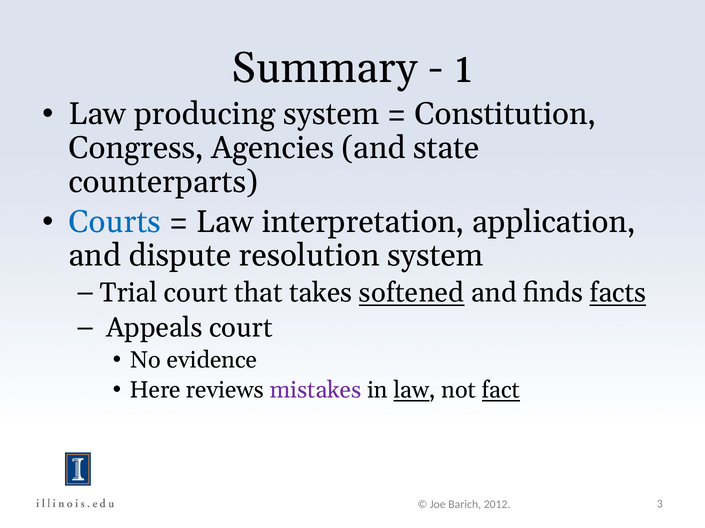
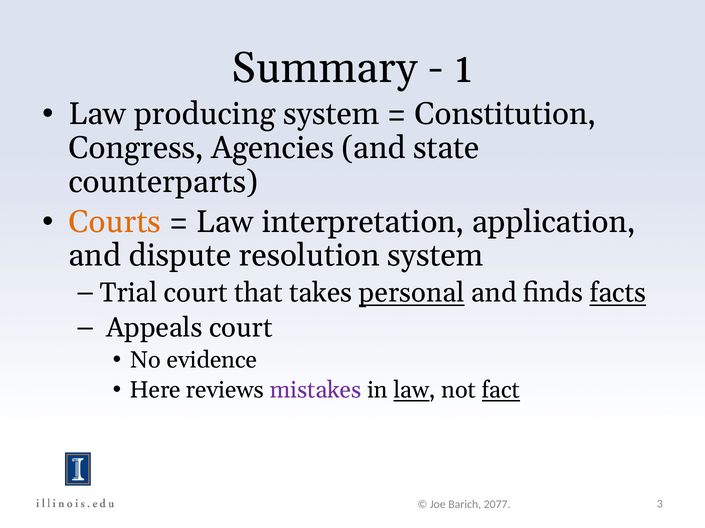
Courts colour: blue -> orange
softened: softened -> personal
2012: 2012 -> 2077
